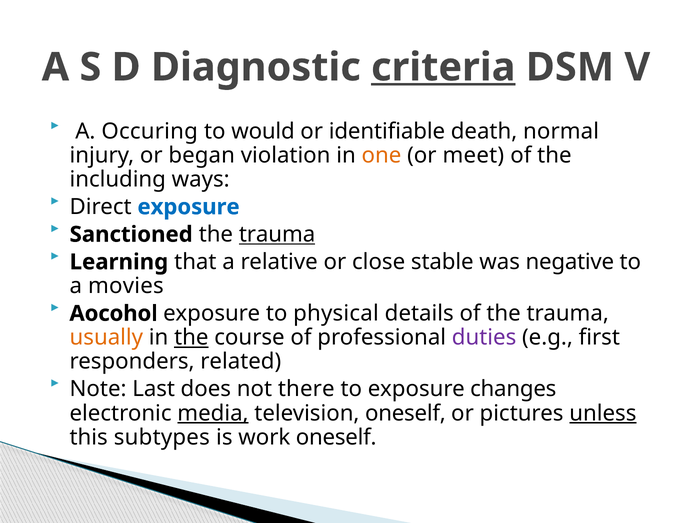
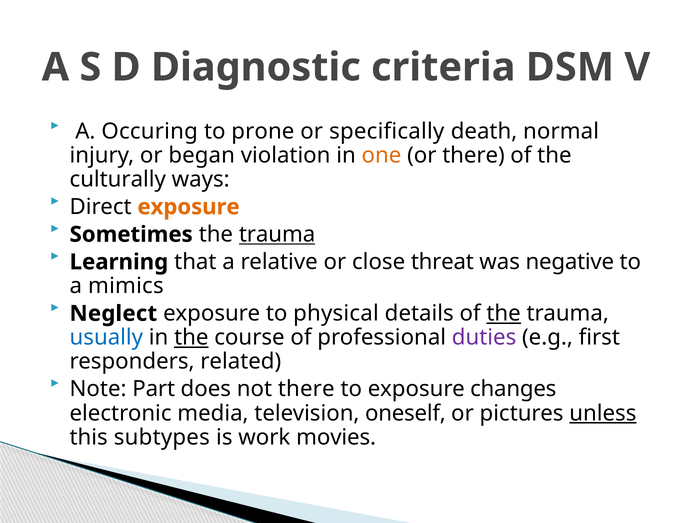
criteria underline: present -> none
would: would -> prone
identifiable: identifiable -> specifically
or meet: meet -> there
including: including -> culturally
exposure at (189, 207) colour: blue -> orange
Sanctioned: Sanctioned -> Sometimes
stable: stable -> threat
movies: movies -> mimics
Aocohol: Aocohol -> Neglect
the at (504, 313) underline: none -> present
usually colour: orange -> blue
Last: Last -> Part
media underline: present -> none
work oneself: oneself -> movies
